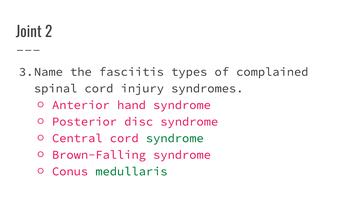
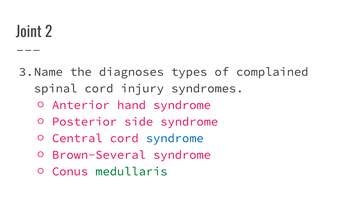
fasciitis: fasciitis -> diagnoses
disc: disc -> side
syndrome at (175, 138) colour: green -> blue
Brown-Falling: Brown-Falling -> Brown-Several
